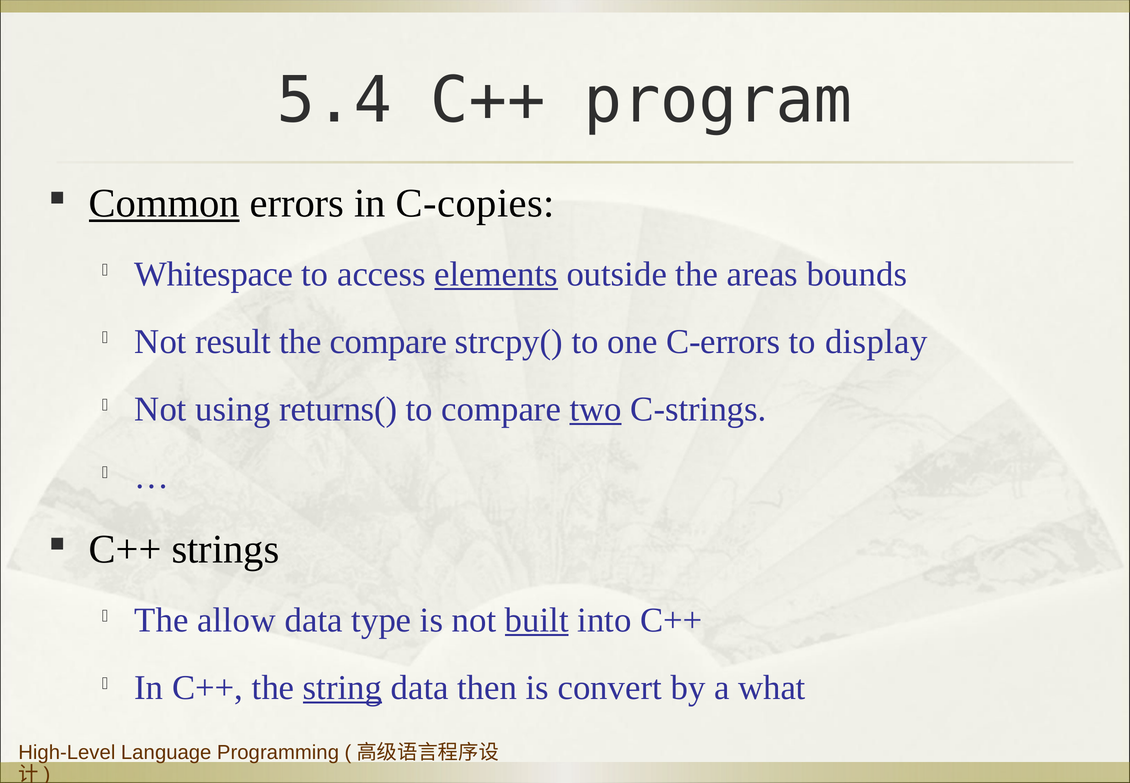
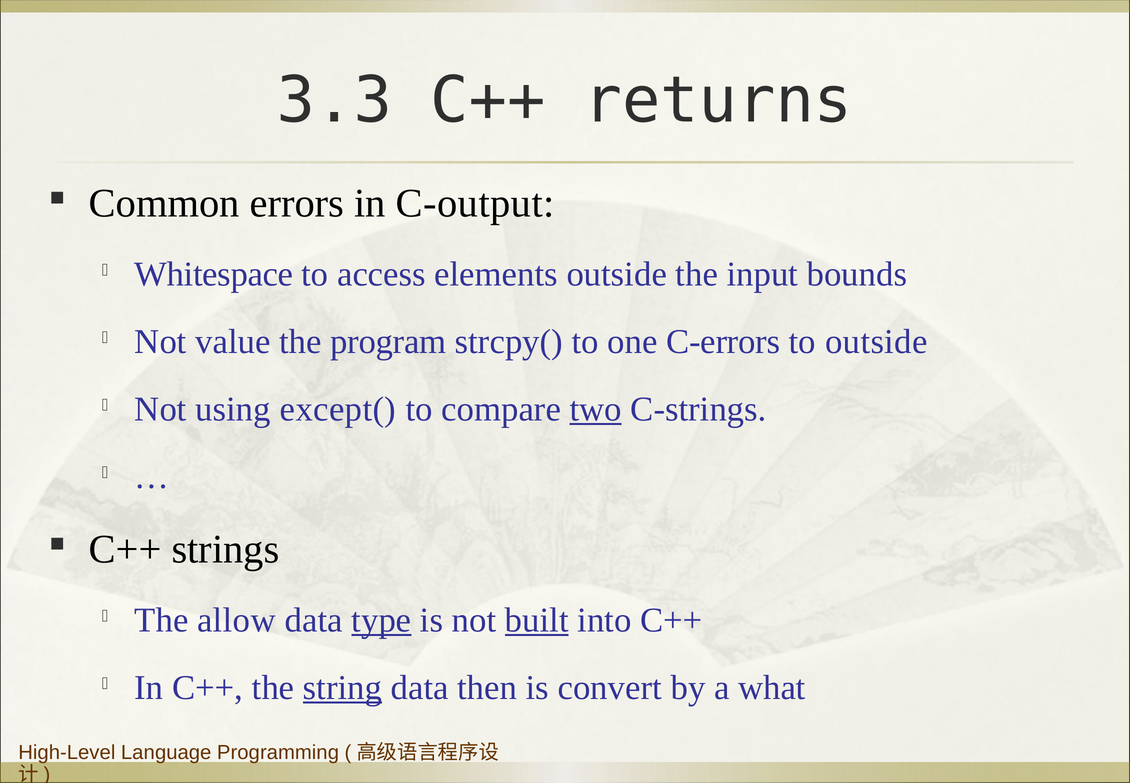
5.4: 5.4 -> 3.3
program: program -> returns
Common underline: present -> none
C-copies: C-copies -> C-output
elements underline: present -> none
areas: areas -> input
result: result -> value
the compare: compare -> program
to display: display -> outside
returns(: returns( -> except(
type underline: none -> present
